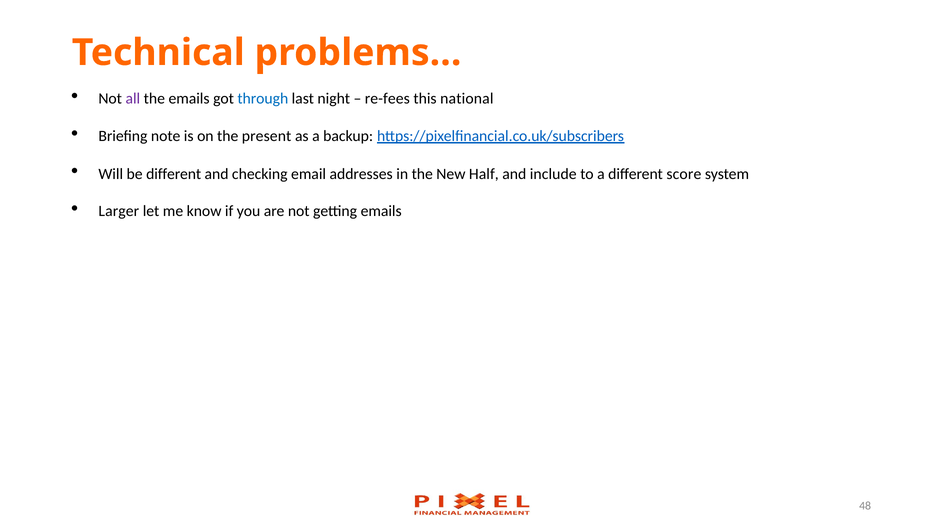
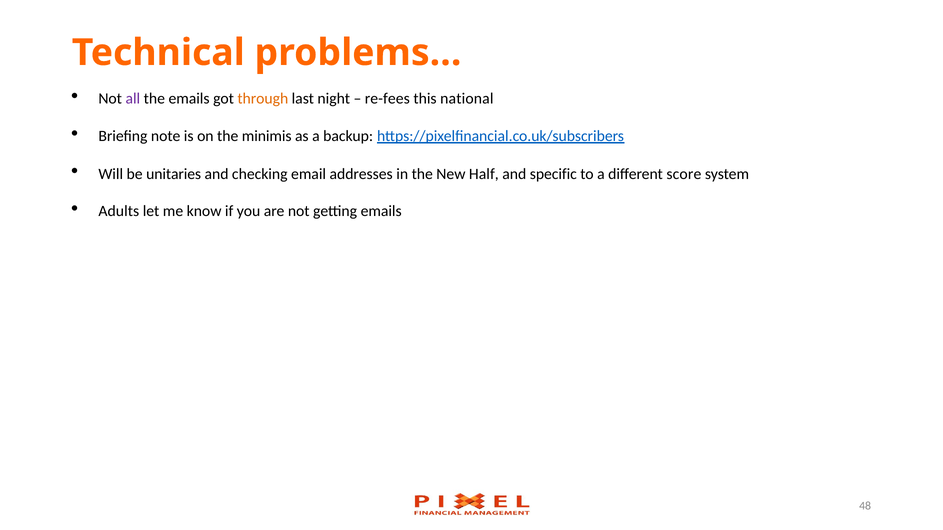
through colour: blue -> orange
present: present -> minimis
be different: different -> unitaries
include: include -> specific
Larger: Larger -> Adults
